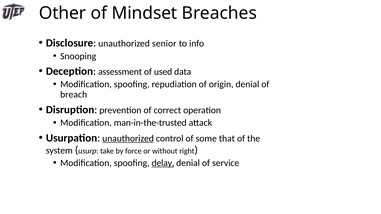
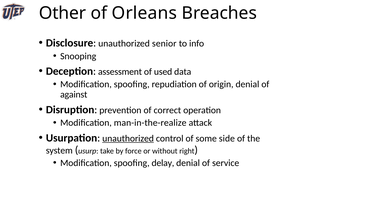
Mindset: Mindset -> Orleans
breach: breach -> against
man-in-the-trusted: man-in-the-trusted -> man-in-the-realize
that: that -> side
delay underline: present -> none
